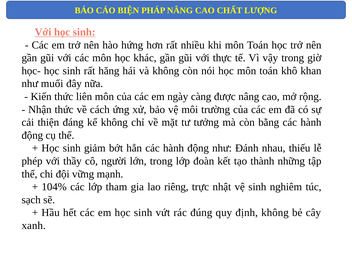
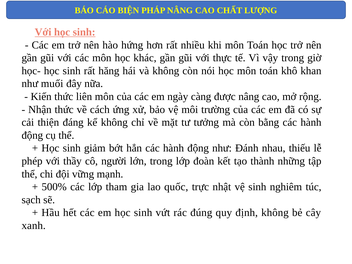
104%: 104% -> 500%
riêng: riêng -> quốc
